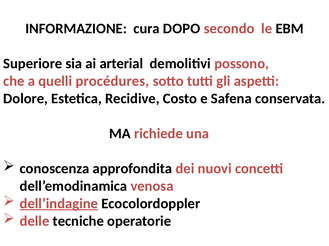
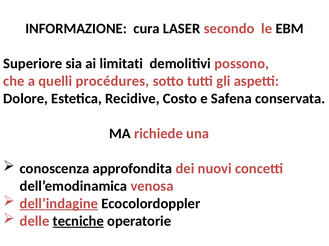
DOPO: DOPO -> LASER
arterial: arterial -> limitati
tecniche underline: none -> present
